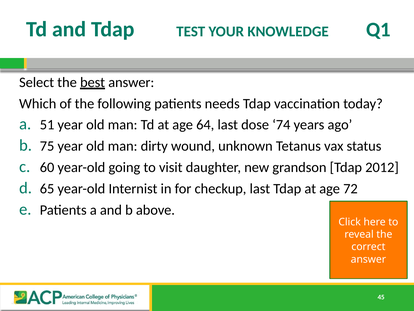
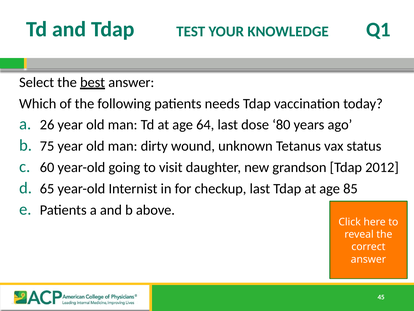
51: 51 -> 26
74: 74 -> 80
72: 72 -> 85
